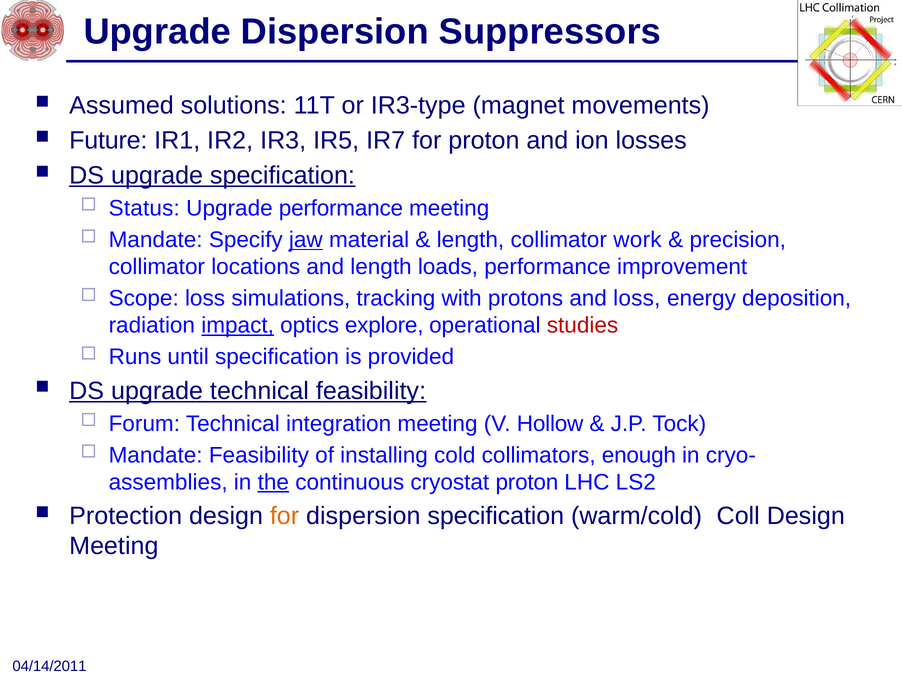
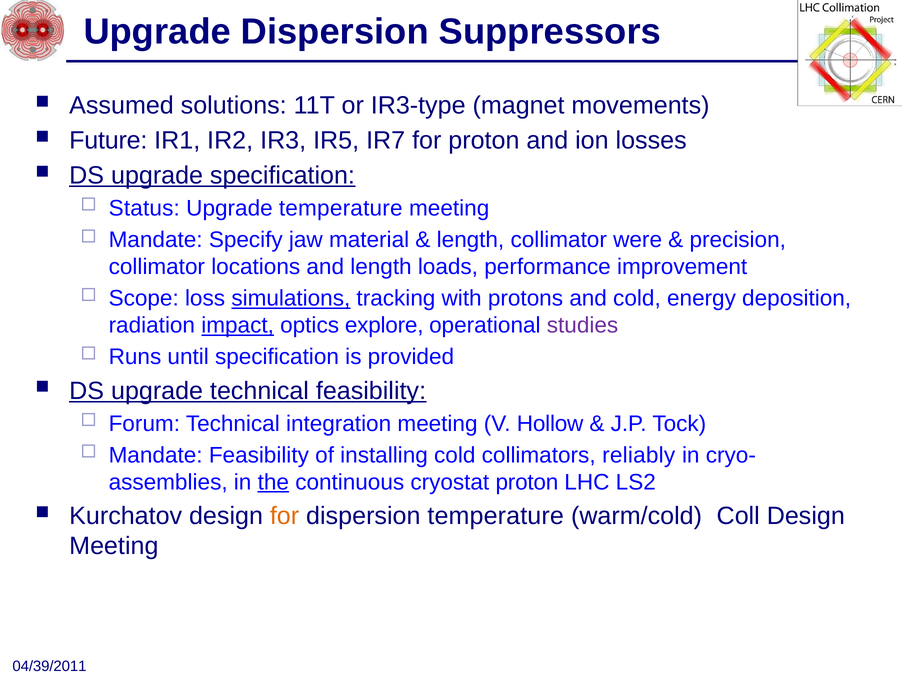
Upgrade performance: performance -> temperature
jaw underline: present -> none
work: work -> were
simulations underline: none -> present
and loss: loss -> cold
studies colour: red -> purple
enough: enough -> reliably
Protection: Protection -> Kurchatov
dispersion specification: specification -> temperature
04/14/2011: 04/14/2011 -> 04/39/2011
